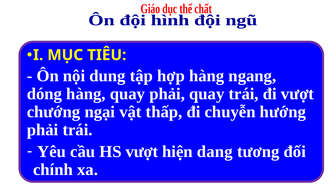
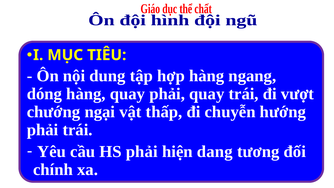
HS vượt: vượt -> phải
